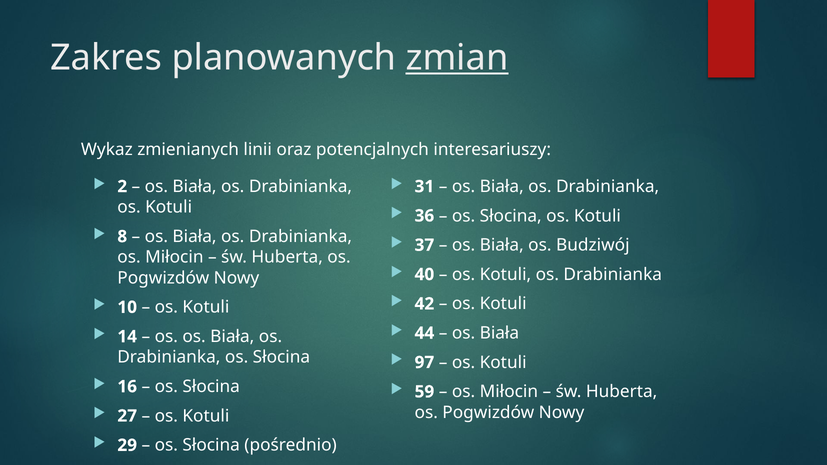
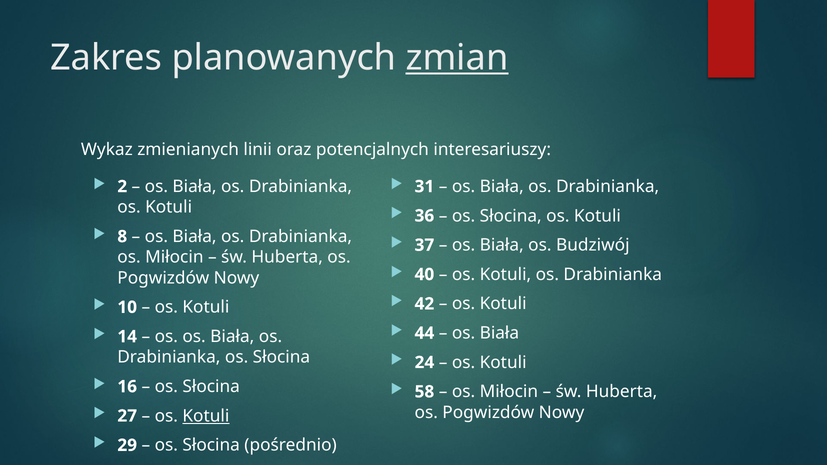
97: 97 -> 24
59: 59 -> 58
Kotuli at (206, 416) underline: none -> present
